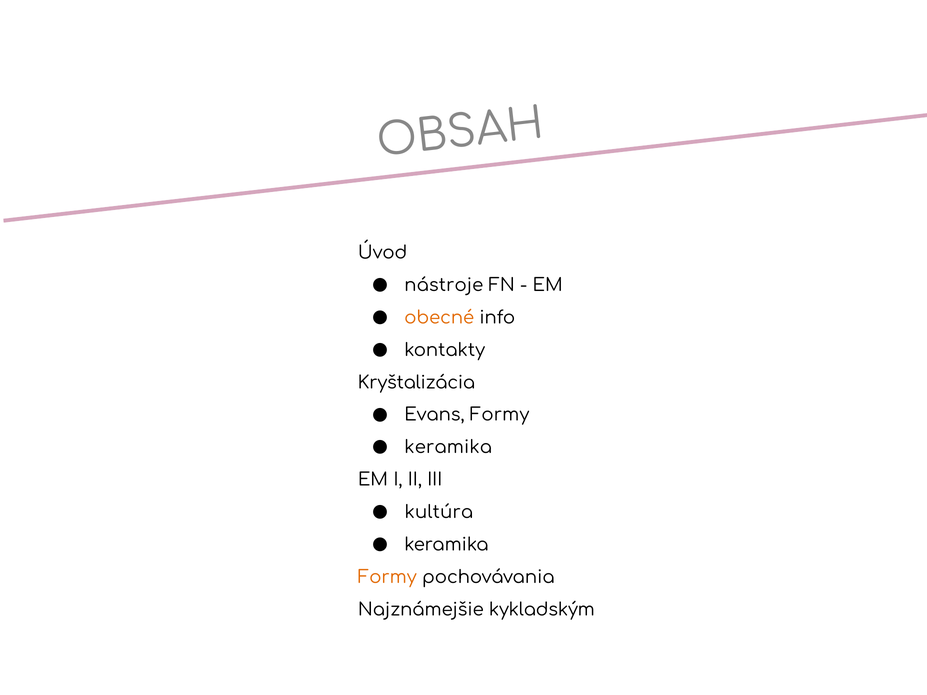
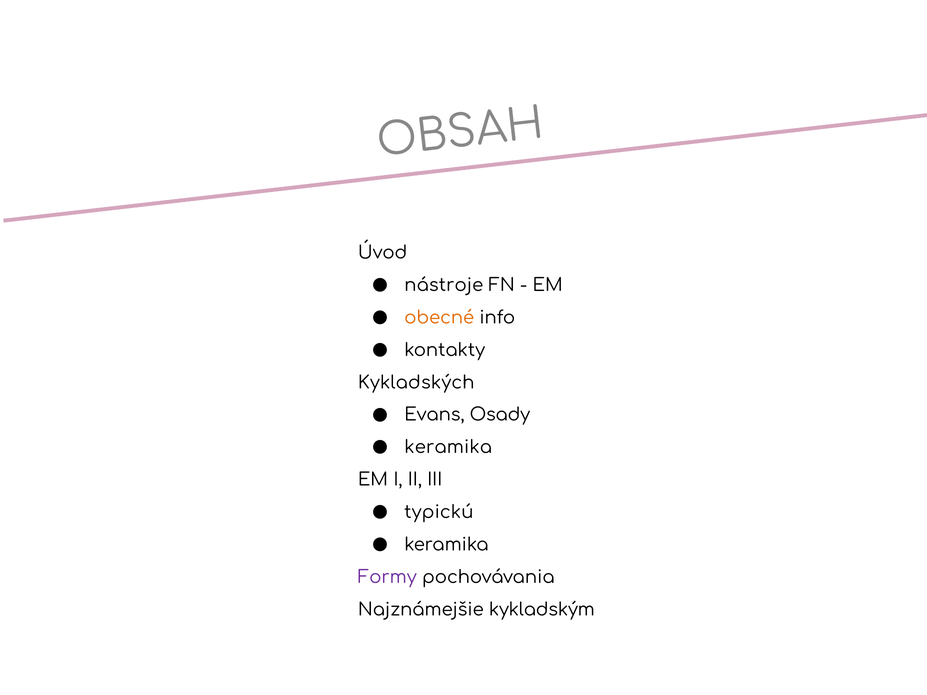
Kryštalizácia: Kryštalizácia -> Kykladských
Evans Formy: Formy -> Osady
kultúra: kultúra -> typickú
Formy at (387, 577) colour: orange -> purple
